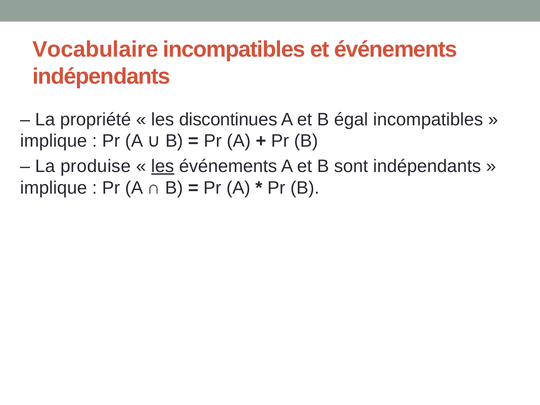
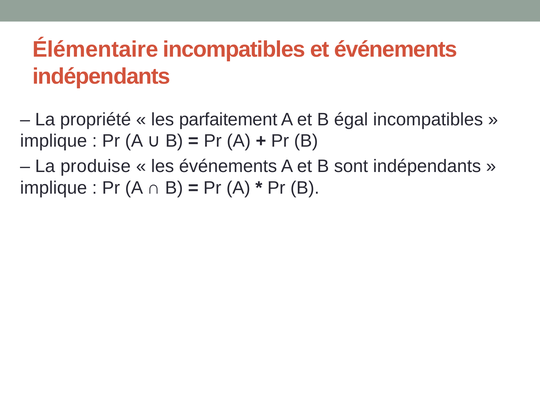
Vocabulaire: Vocabulaire -> Élémentaire
discontinues: discontinues -> parfaitement
les at (163, 166) underline: present -> none
